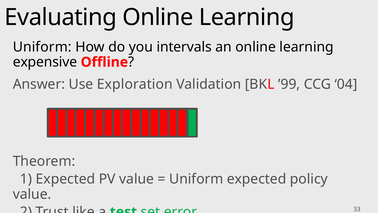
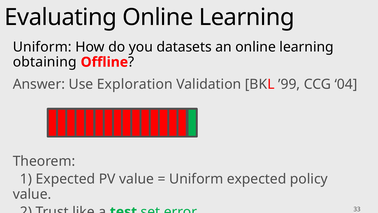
intervals: intervals -> datasets
expensive: expensive -> obtaining
